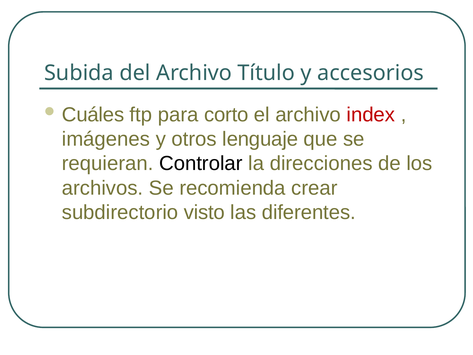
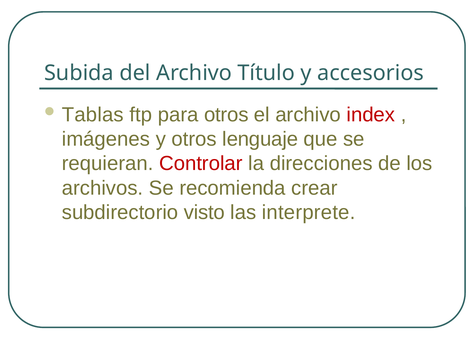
Cuáles: Cuáles -> Tablas
para corto: corto -> otros
Controlar colour: black -> red
diferentes: diferentes -> interprete
